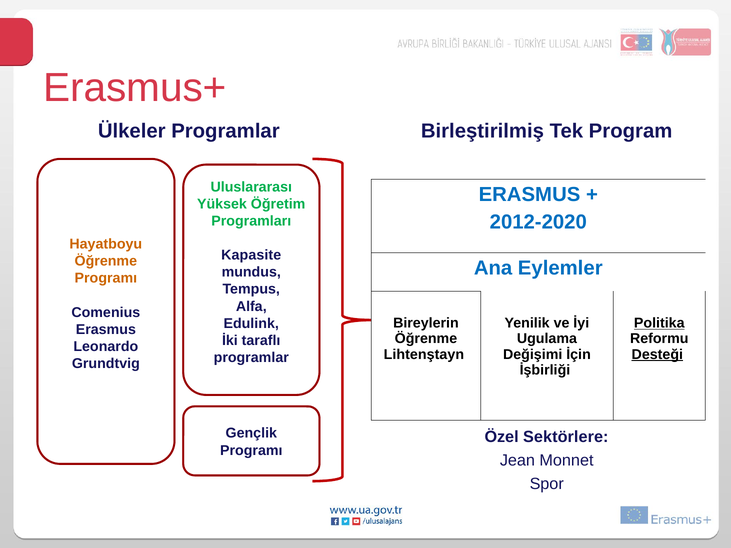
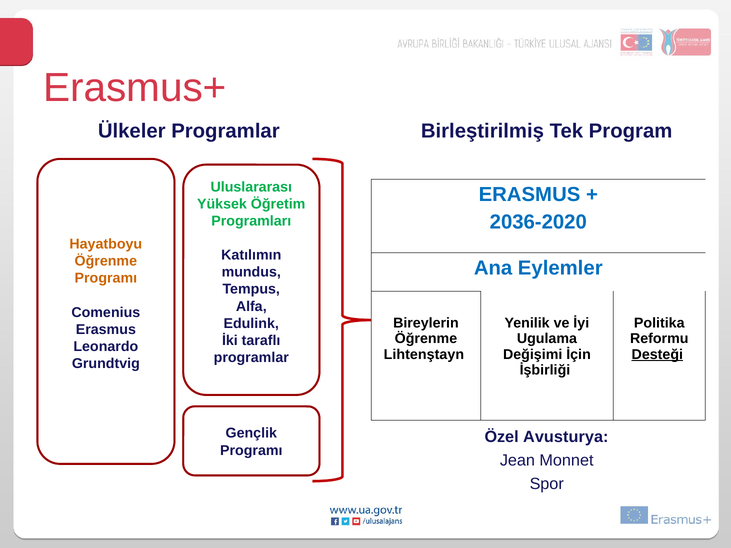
2012-2020: 2012-2020 -> 2036-2020
Kapasite: Kapasite -> Katılımın
Politika underline: present -> none
Sektörlere: Sektörlere -> Avusturya
